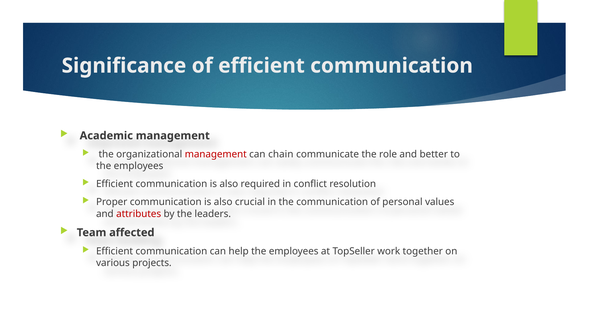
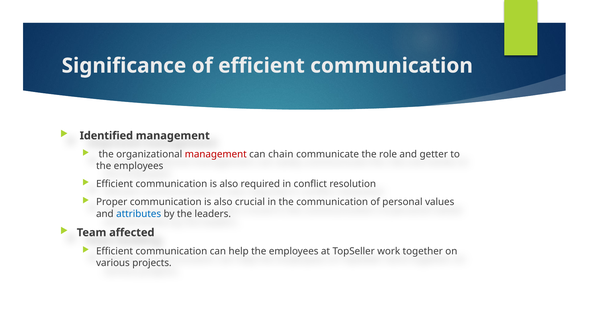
Academic: Academic -> Identified
better: better -> getter
attributes colour: red -> blue
